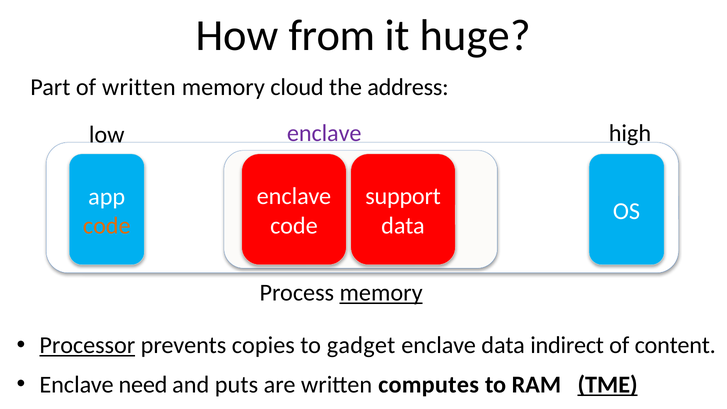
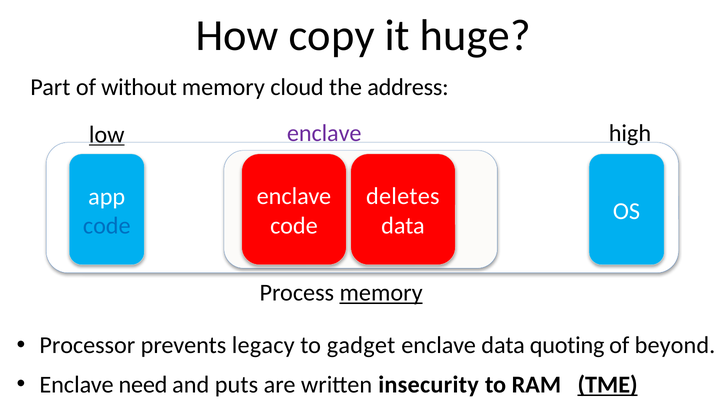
from: from -> copy
of written: written -> without
low underline: none -> present
support: support -> deletes
code at (107, 226) colour: orange -> blue
Processor underline: present -> none
copies: copies -> legacy
indirect: indirect -> quoting
content: content -> beyond
computes: computes -> insecurity
